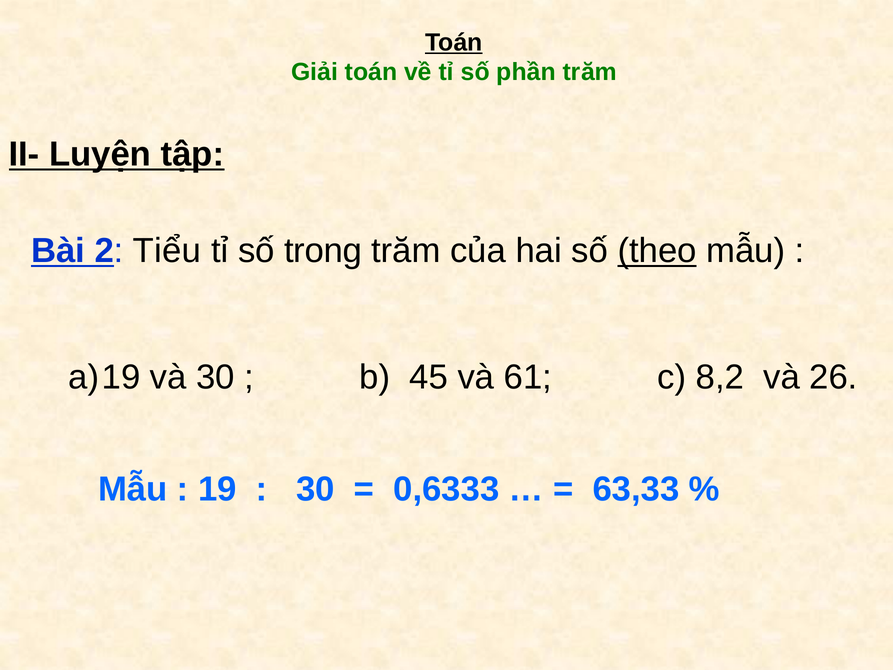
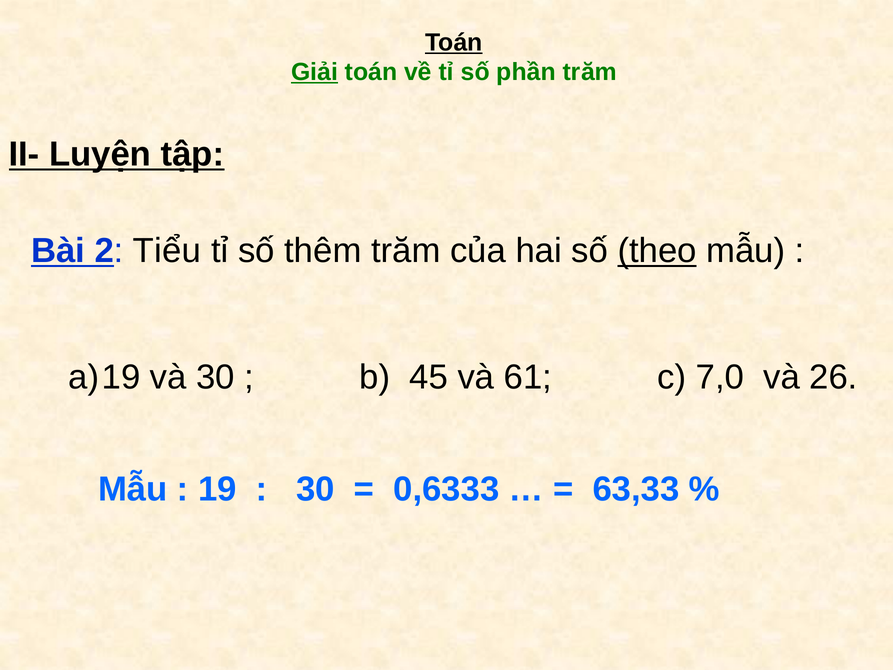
Giải underline: none -> present
trong: trong -> thêm
8,2: 8,2 -> 7,0
